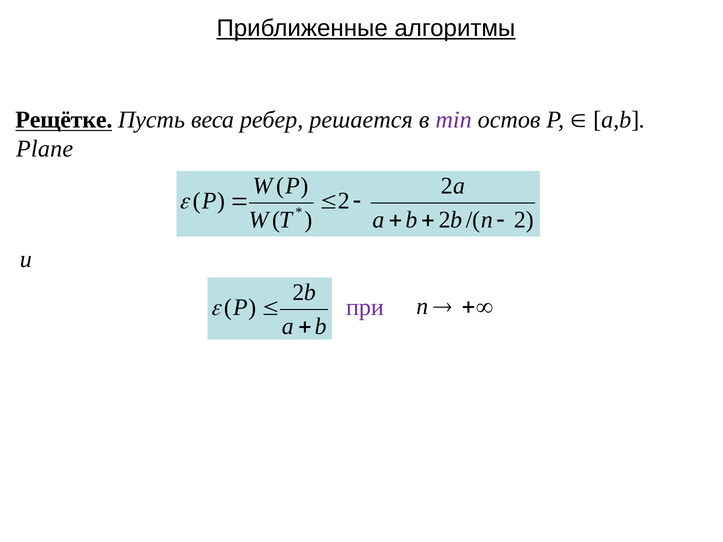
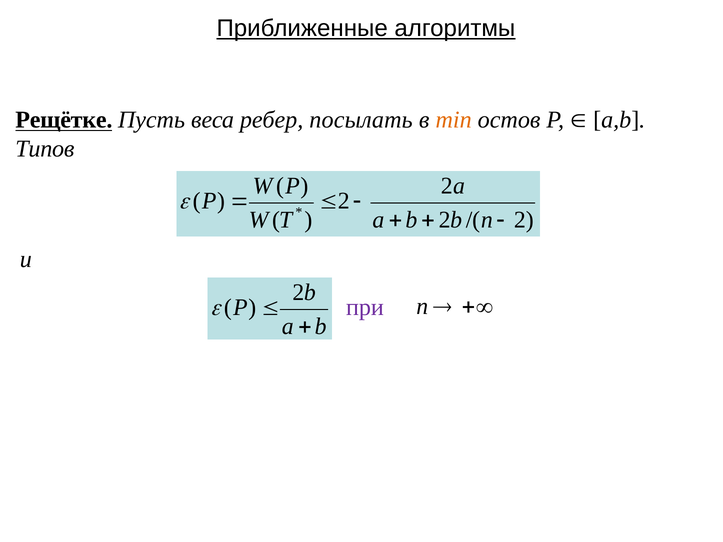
решается: решается -> посылать
min colour: purple -> orange
Plane: Plane -> Типов
